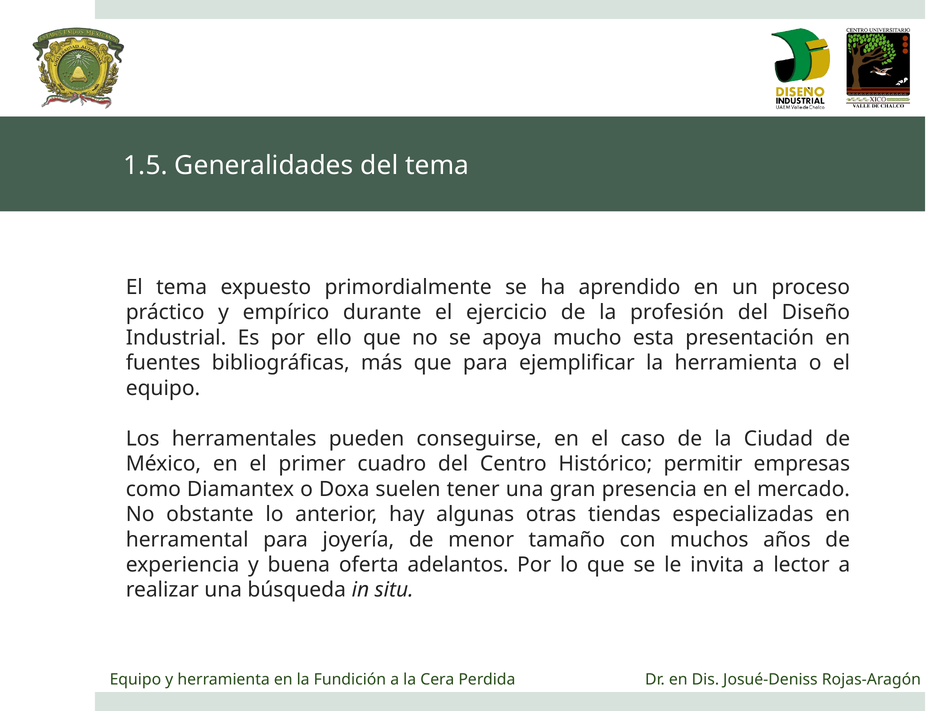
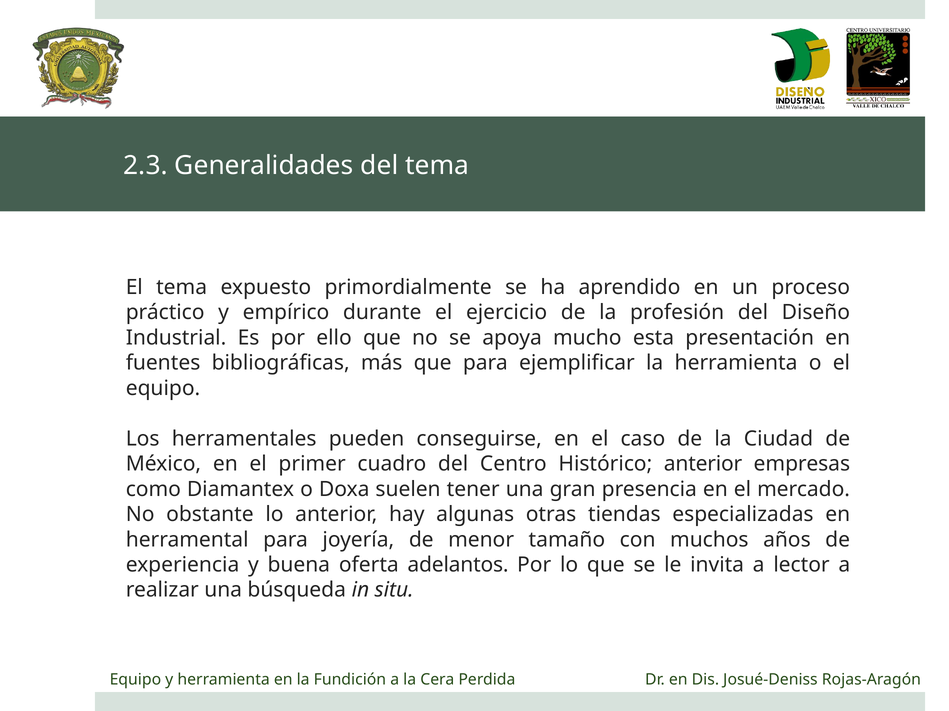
1.5: 1.5 -> 2.3
Histórico permitir: permitir -> anterior
